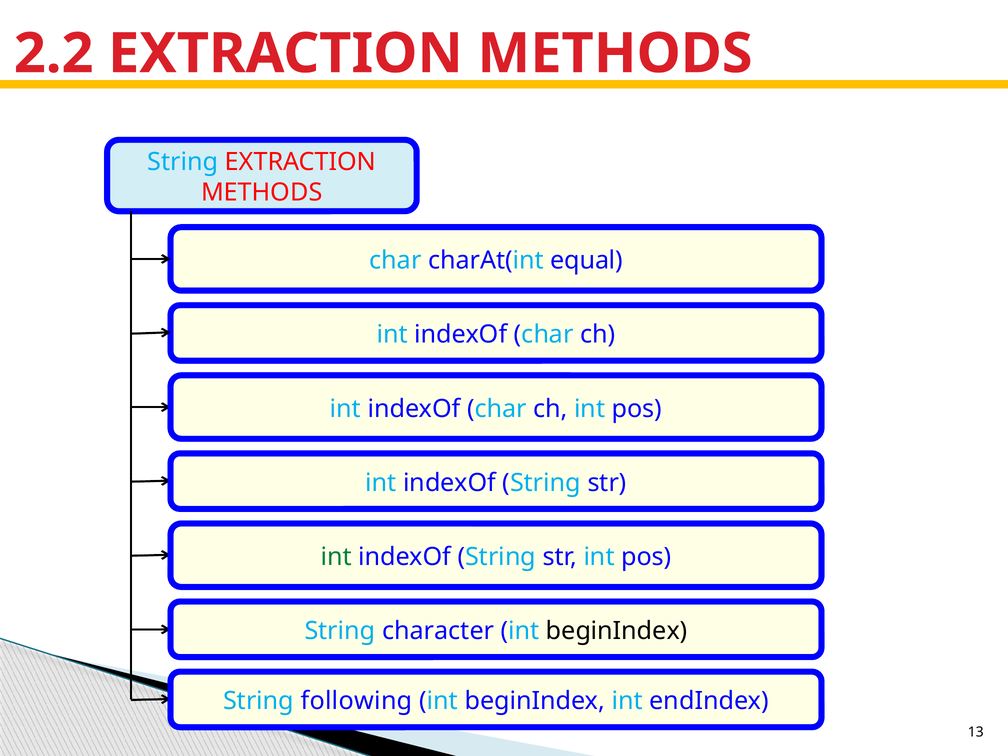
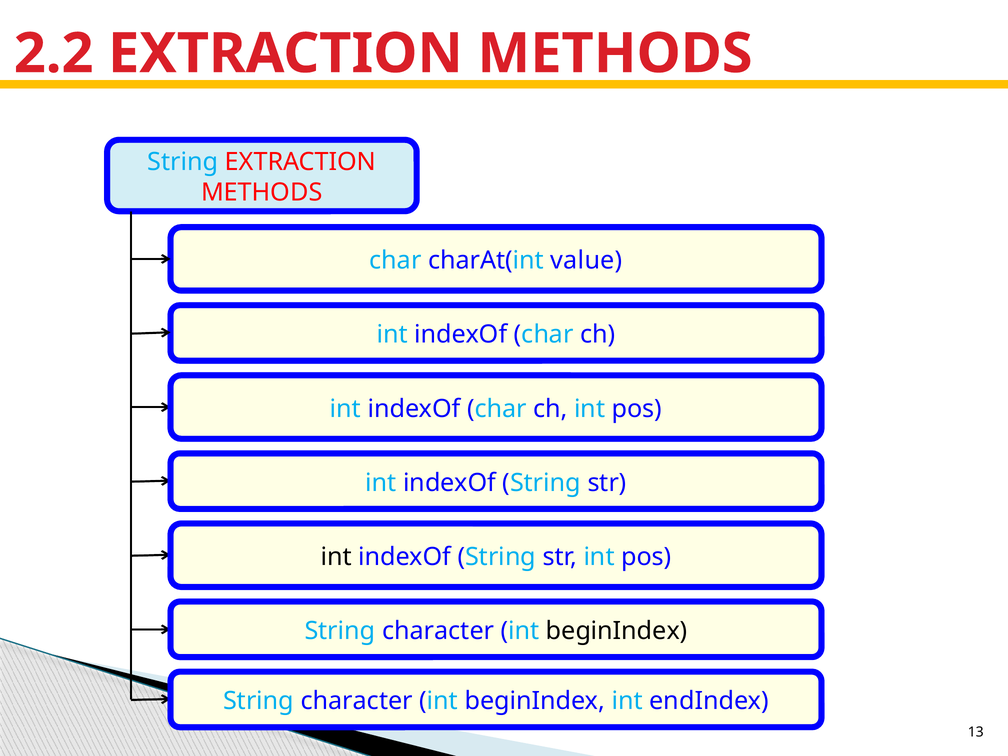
equal: equal -> value
int at (336, 557) colour: green -> black
following at (357, 701): following -> character
